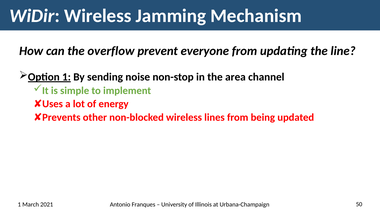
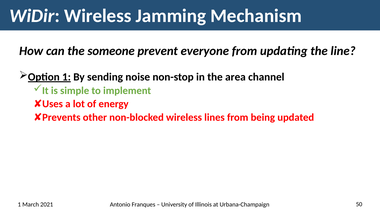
overflow: overflow -> someone
